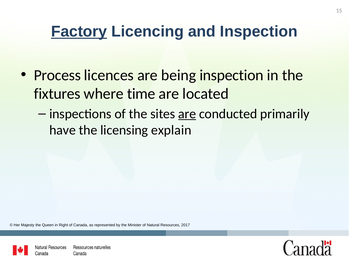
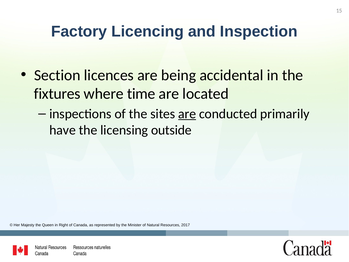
Factory underline: present -> none
Process: Process -> Section
being inspection: inspection -> accidental
explain: explain -> outside
